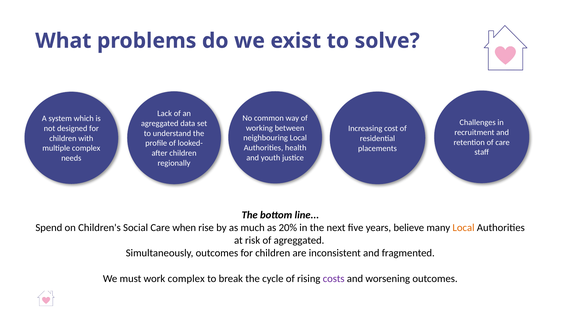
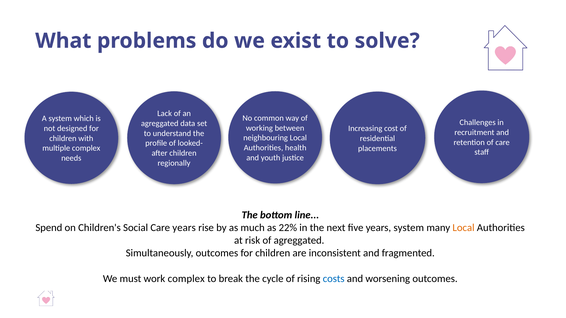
Care when: when -> years
20%: 20% -> 22%
years believe: believe -> system
costs colour: purple -> blue
